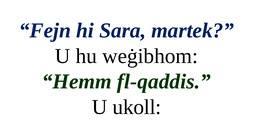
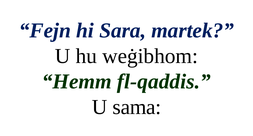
ukoll: ukoll -> sama
